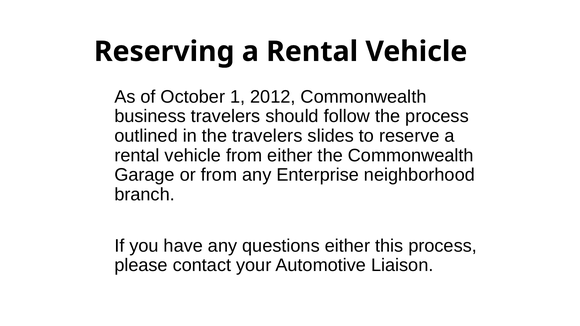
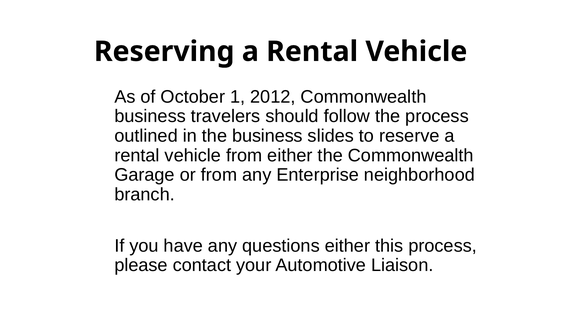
the travelers: travelers -> business
